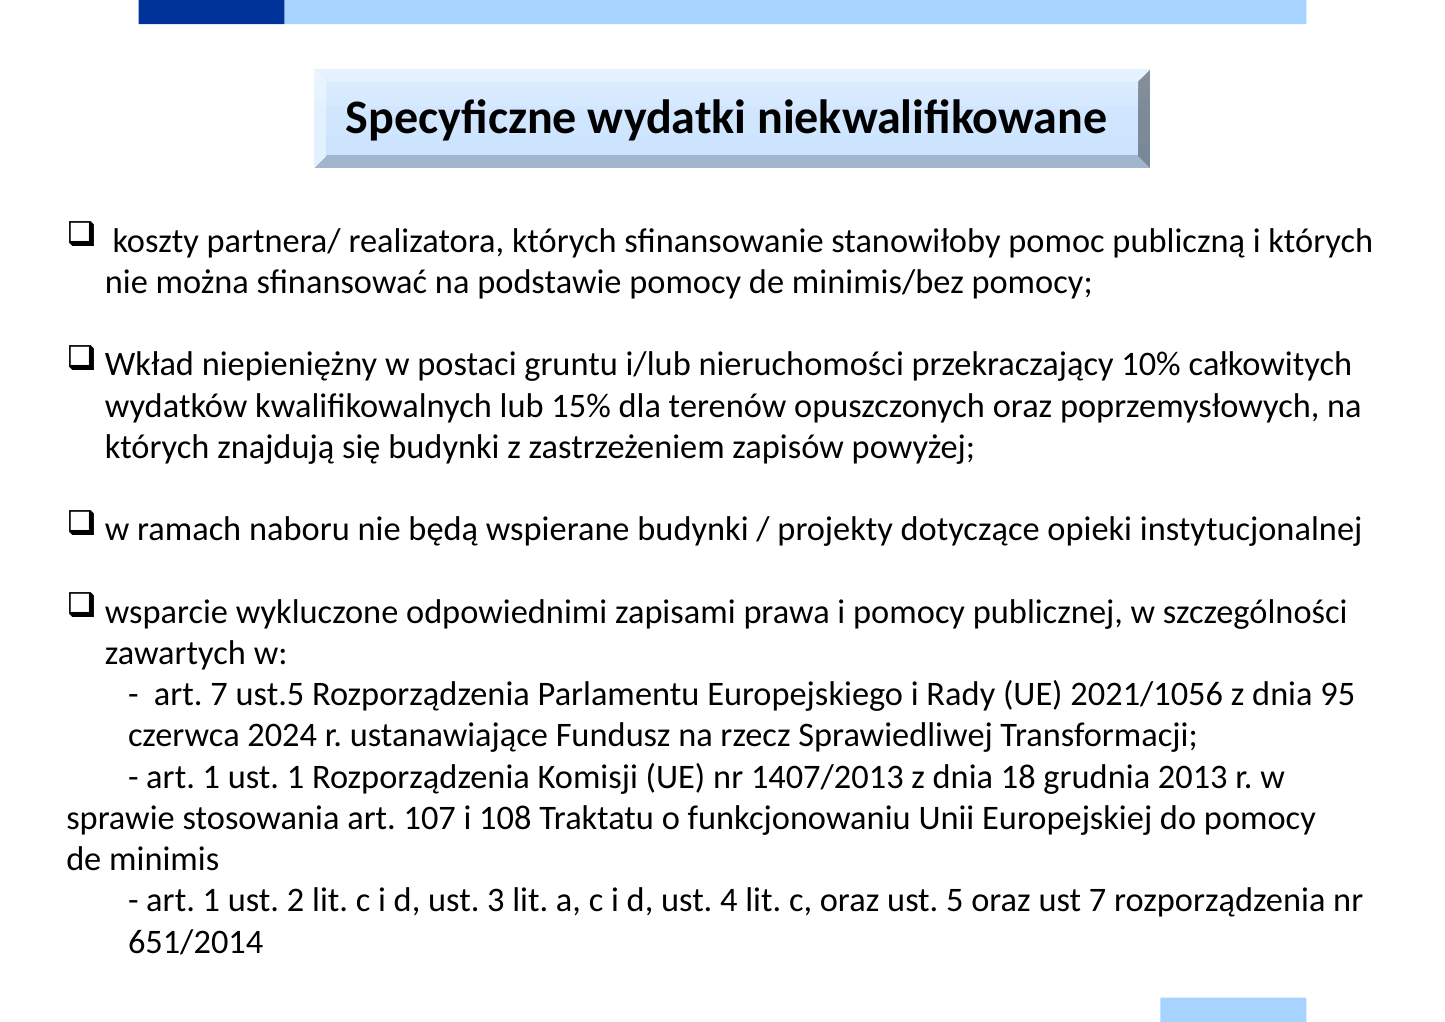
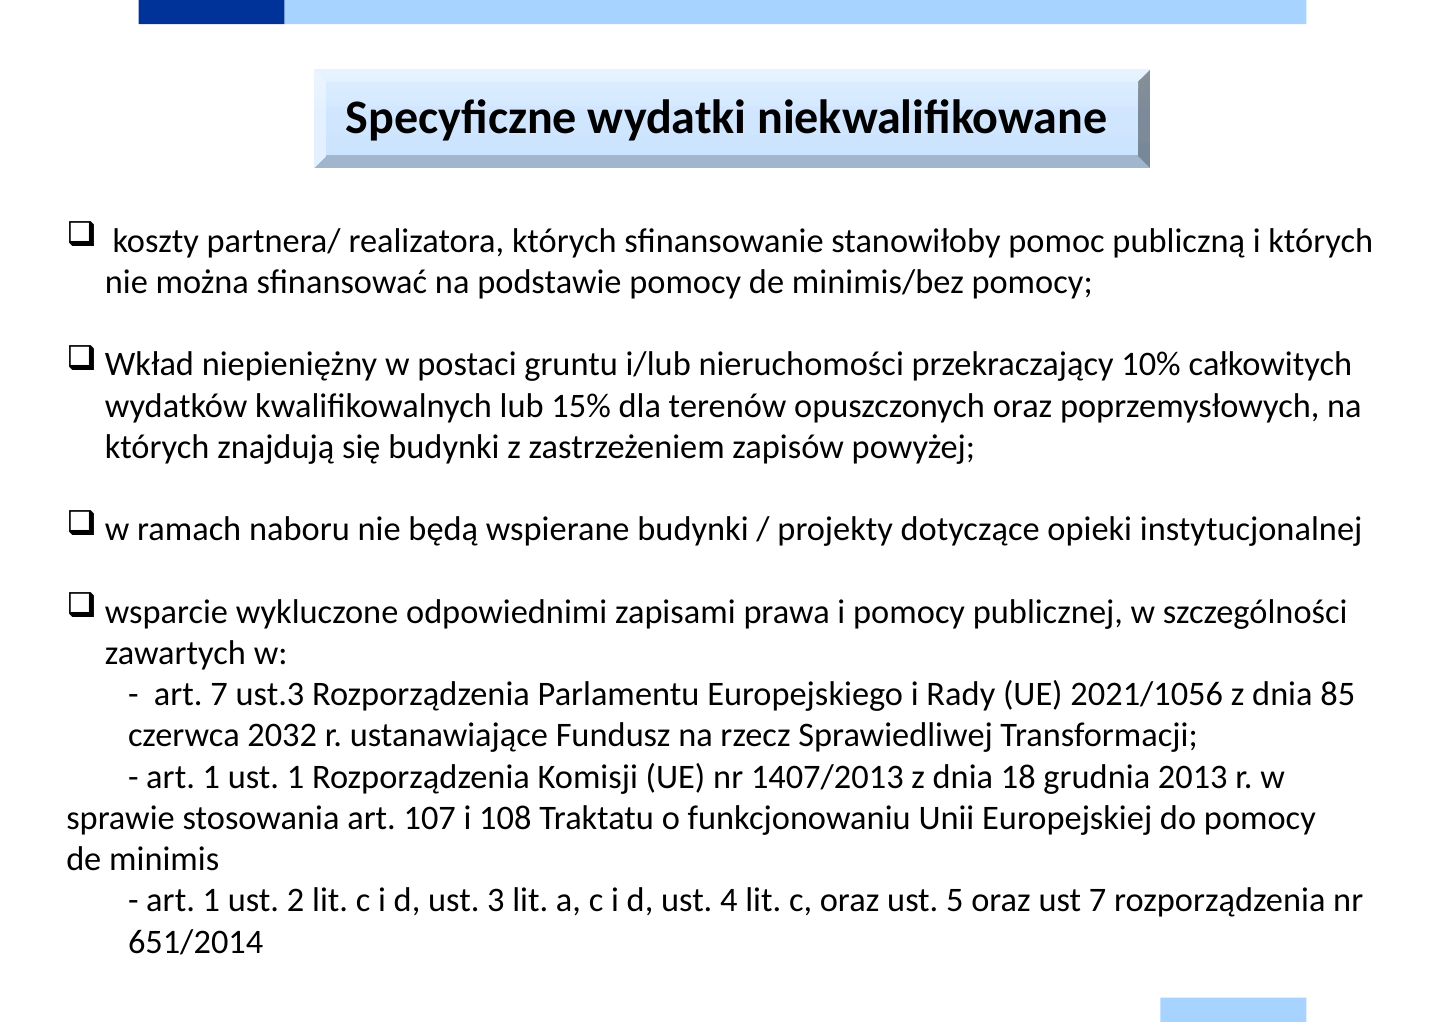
ust.5: ust.5 -> ust.3
95: 95 -> 85
2024: 2024 -> 2032
